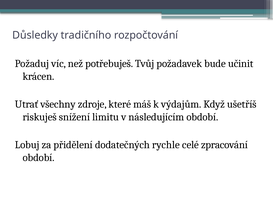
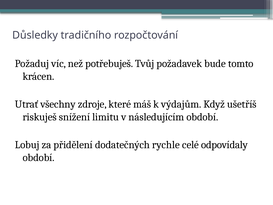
učinit: učinit -> tomto
zpracování: zpracování -> odpovídaly
